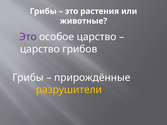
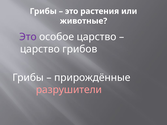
разрушители colour: yellow -> pink
